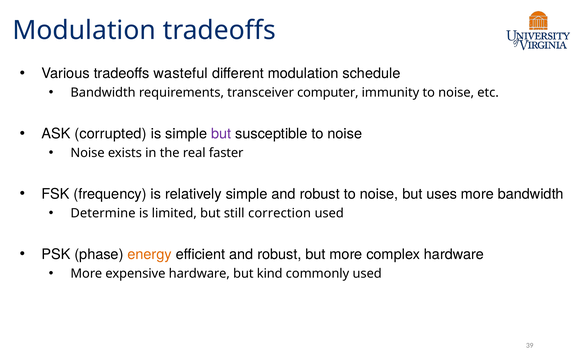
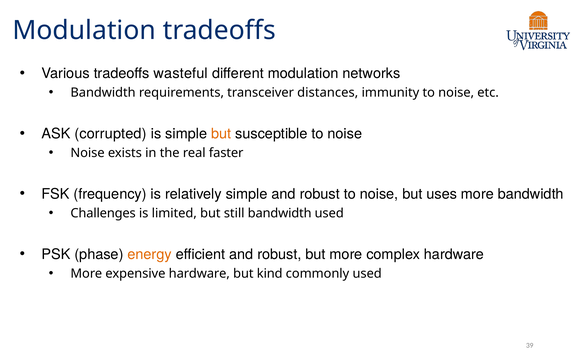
schedule: schedule -> networks
computer: computer -> distances
but at (221, 134) colour: purple -> orange
Determine: Determine -> Challenges
still correction: correction -> bandwidth
